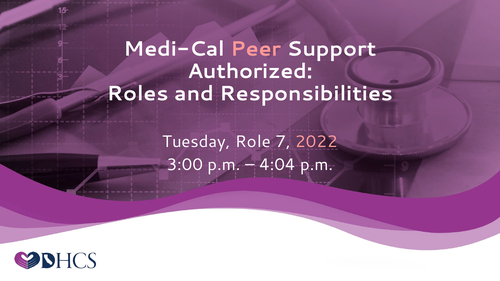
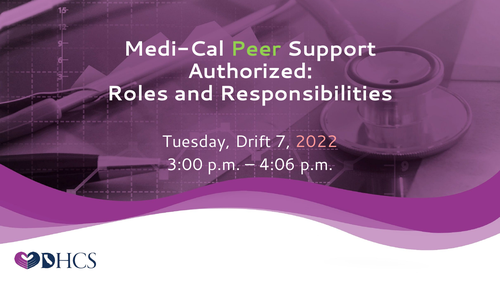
Peer colour: pink -> light green
Role: Role -> Drift
4:04: 4:04 -> 4:06
